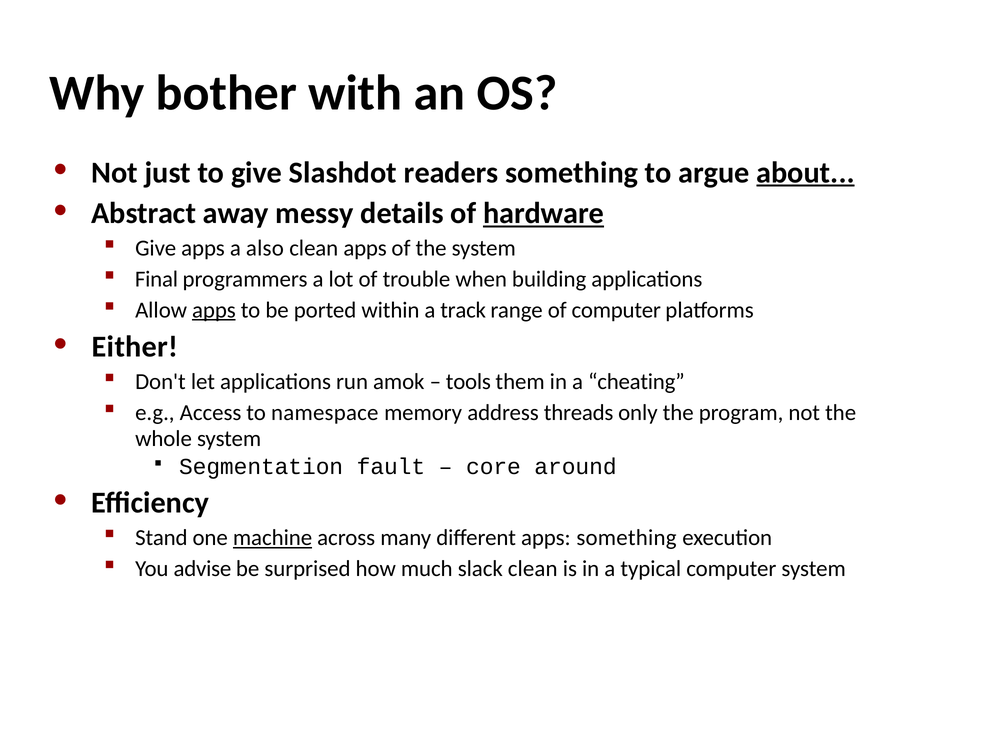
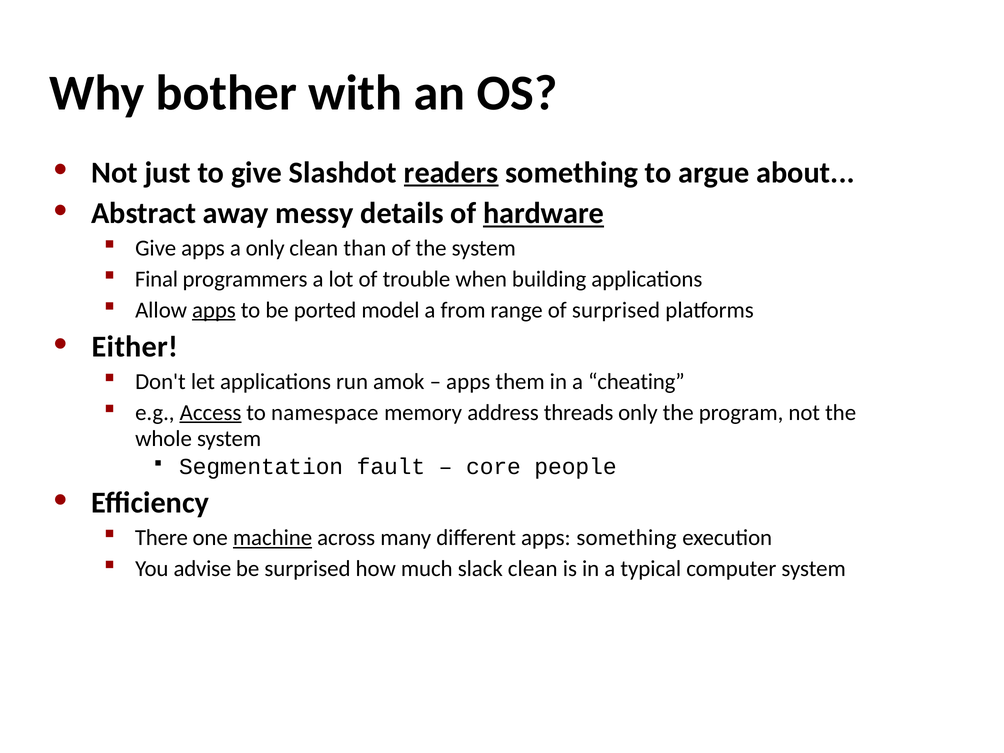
readers underline: none -> present
about underline: present -> none
a also: also -> only
clean apps: apps -> than
within: within -> model
track: track -> from
of computer: computer -> surprised
tools at (468, 382): tools -> apps
Access underline: none -> present
around: around -> people
Stand: Stand -> There
